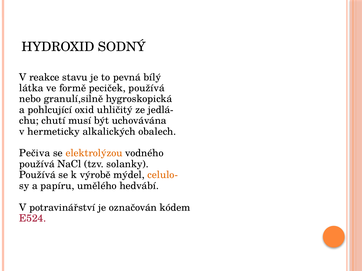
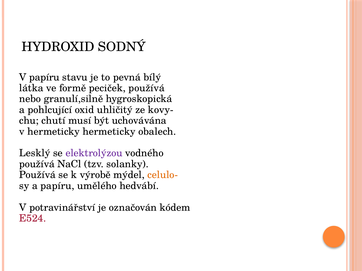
V reakce: reakce -> papíru
jedlá-: jedlá- -> kovy-
hermeticky alkalických: alkalických -> hermeticky
Pečiva: Pečiva -> Lesklý
elektrolýzou colour: orange -> purple
